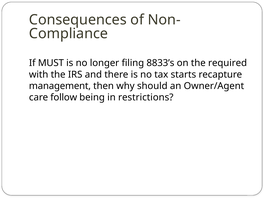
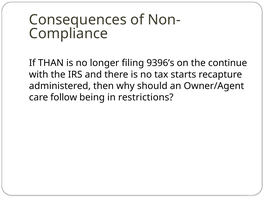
MUST: MUST -> THAN
8833’s: 8833’s -> 9396’s
required: required -> continue
management: management -> administered
